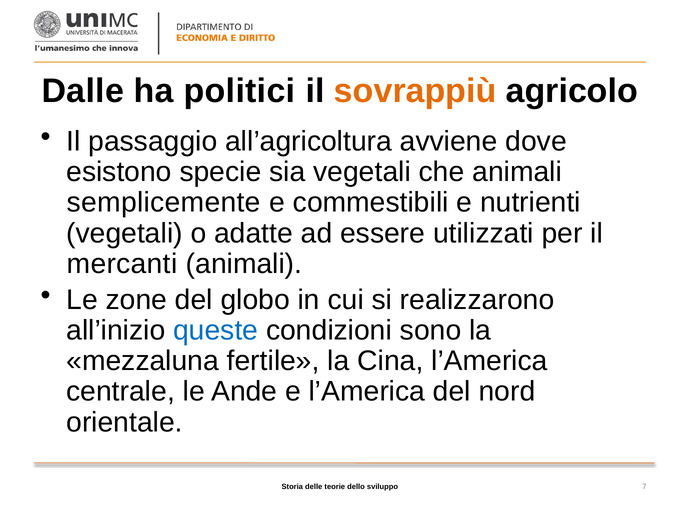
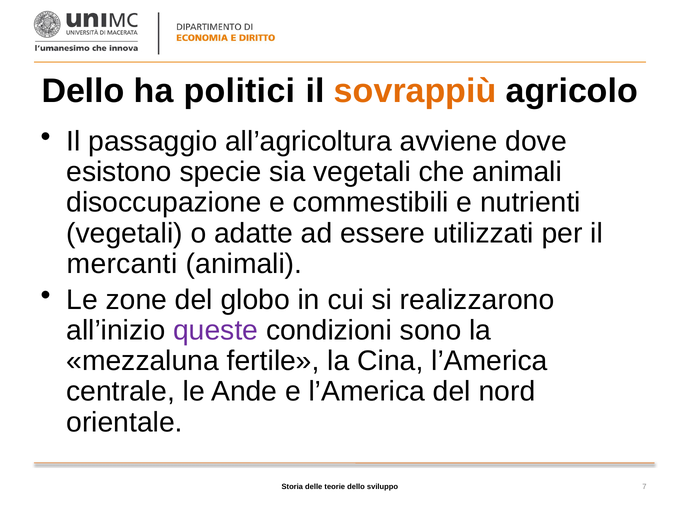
Dalle at (83, 91): Dalle -> Dello
semplicemente: semplicemente -> disoccupazione
queste colour: blue -> purple
